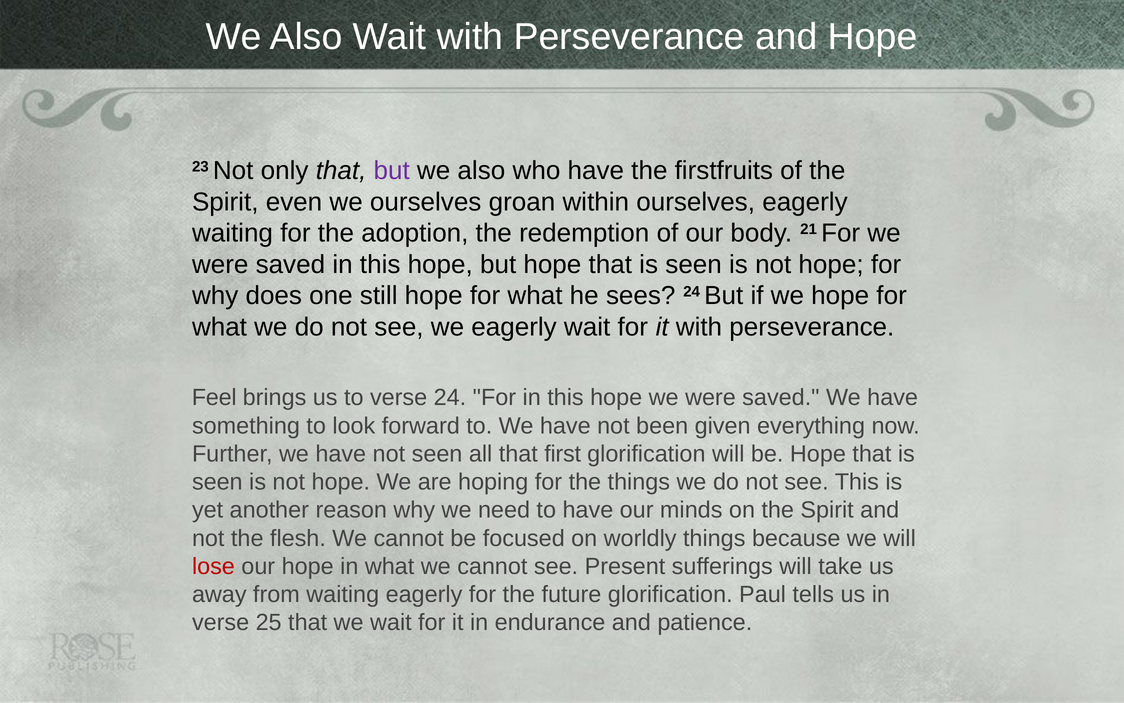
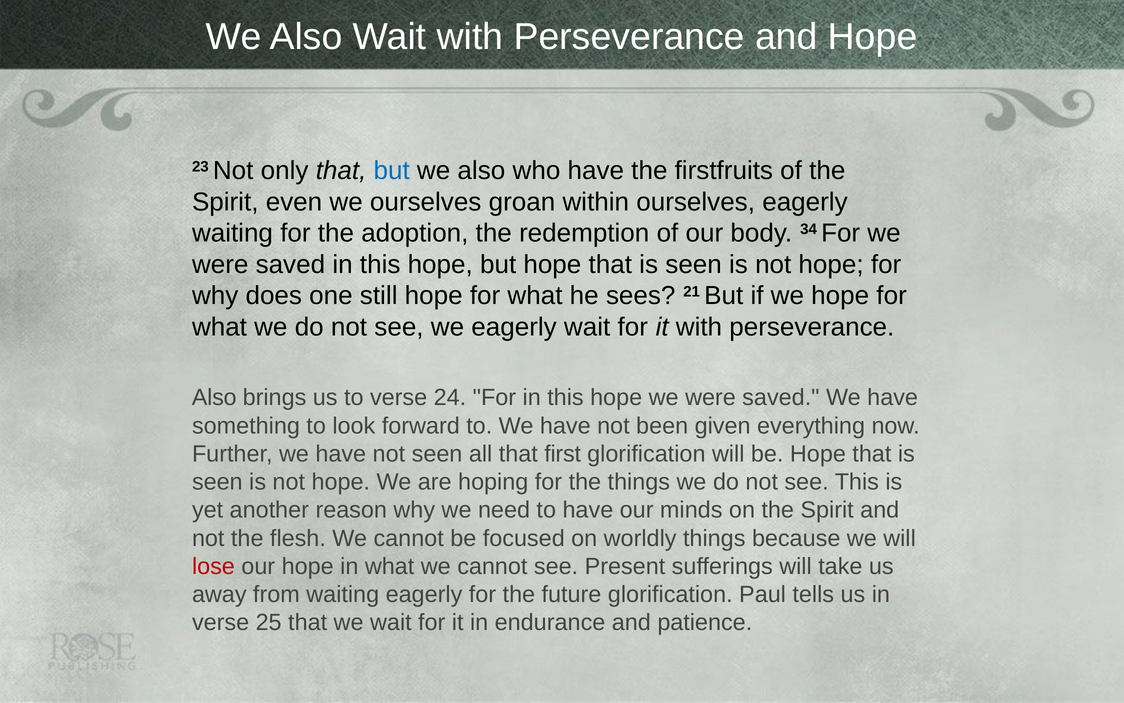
but at (392, 171) colour: purple -> blue
21: 21 -> 34
sees 24: 24 -> 21
Feel at (214, 397): Feel -> Also
